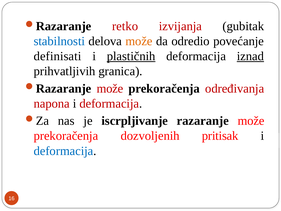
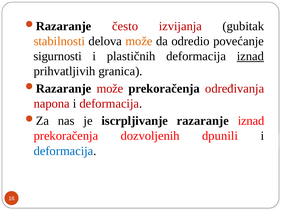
retko: retko -> često
stabilnosti colour: blue -> orange
definisati: definisati -> sigurnosti
plastičnih underline: present -> none
razaranje može: može -> iznad
pritisak: pritisak -> dpunili
